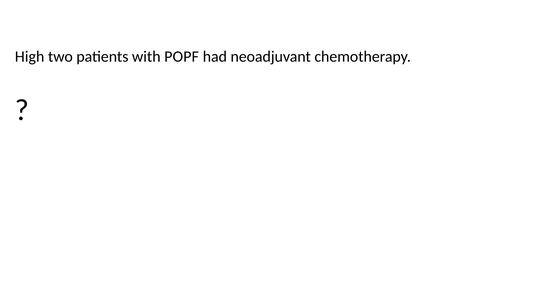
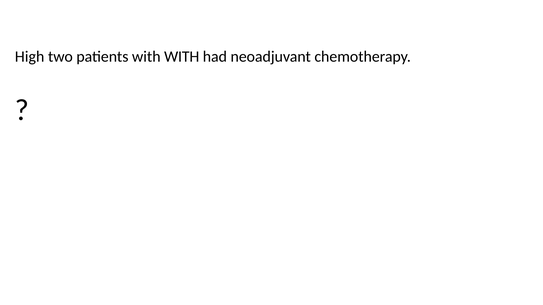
with POPF: POPF -> WITH
